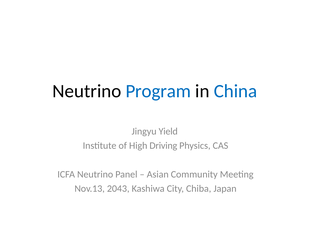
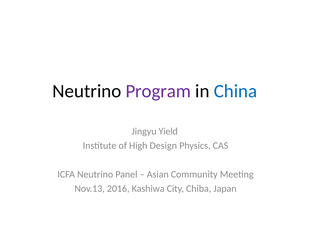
Program colour: blue -> purple
Driving: Driving -> Design
2043: 2043 -> 2016
